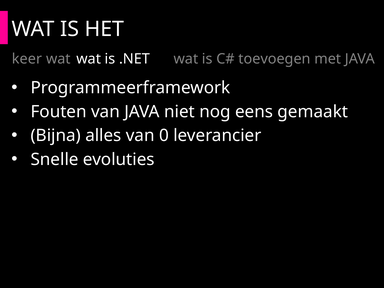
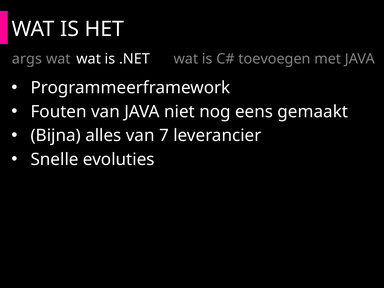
keer: keer -> args
0: 0 -> 7
